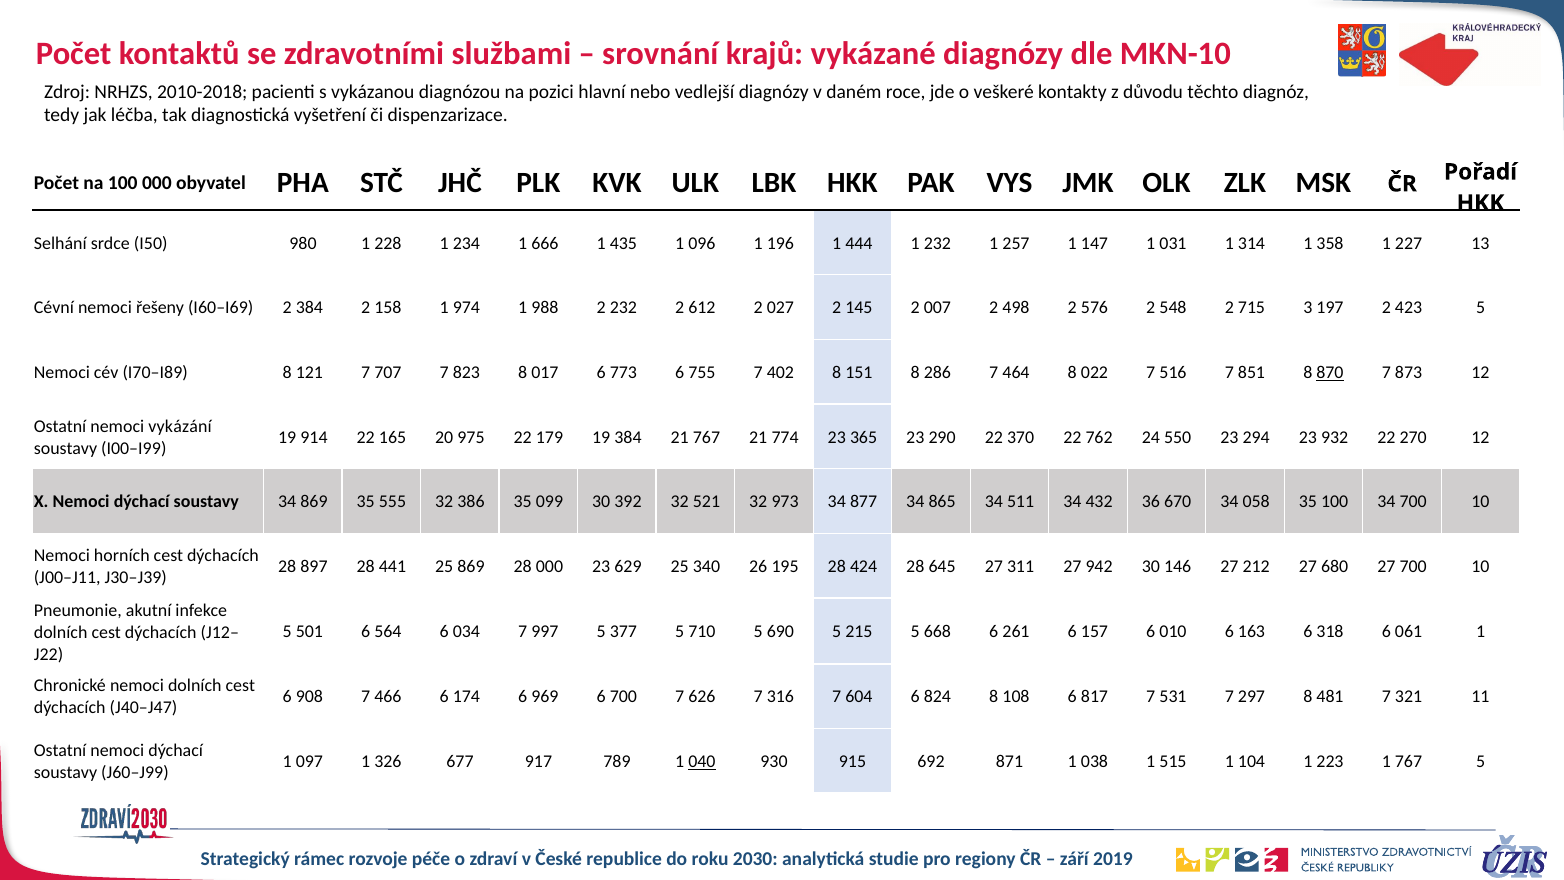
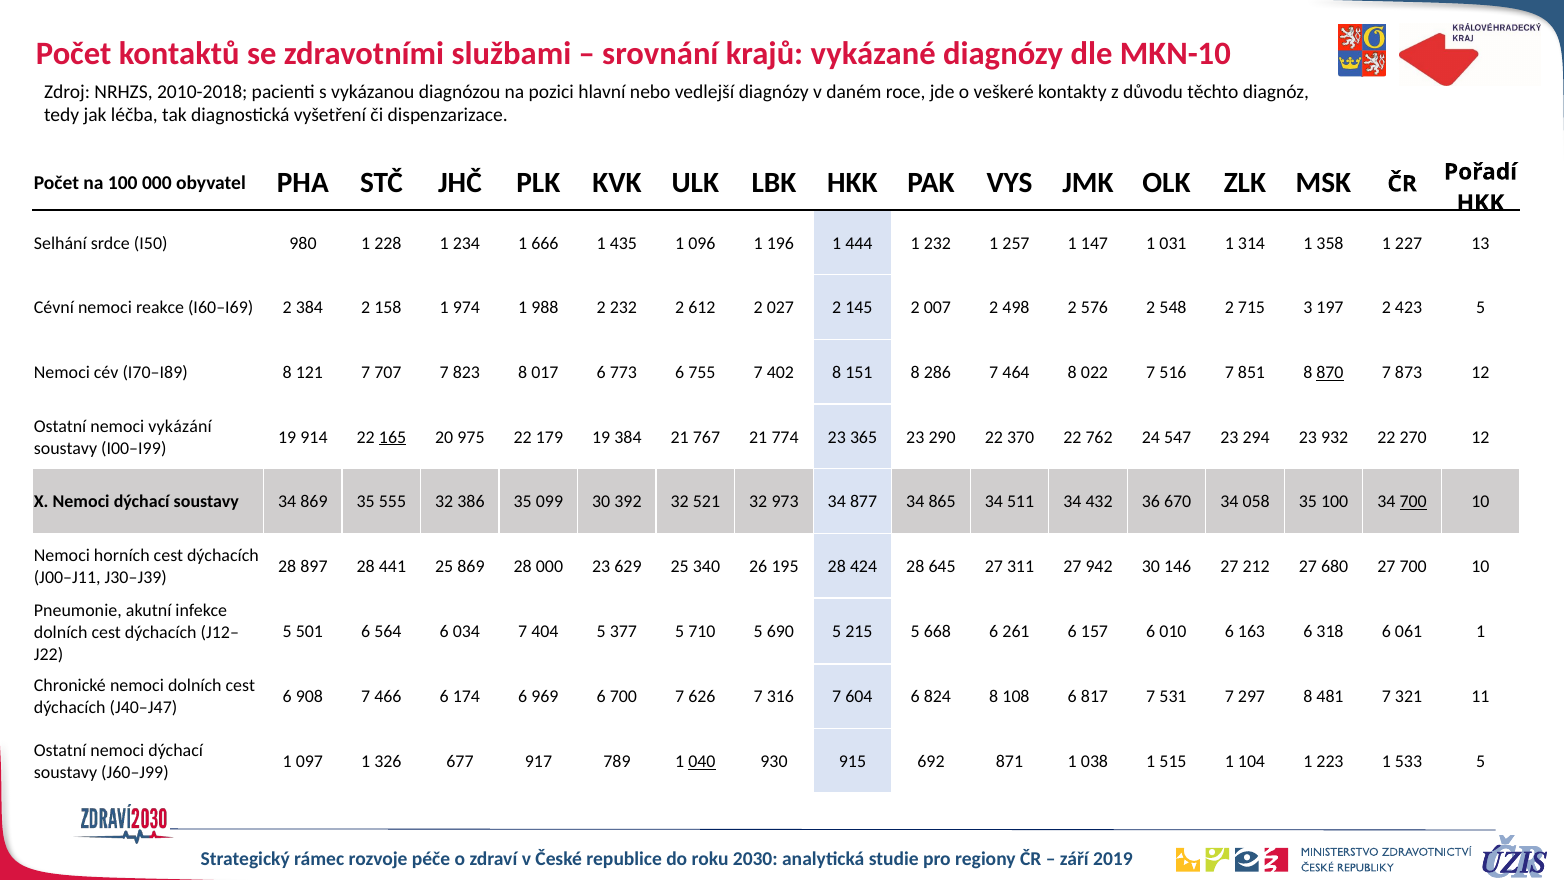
řešeny: řešeny -> reakce
165 underline: none -> present
550: 550 -> 547
700 at (1413, 502) underline: none -> present
997: 997 -> 404
1 767: 767 -> 533
